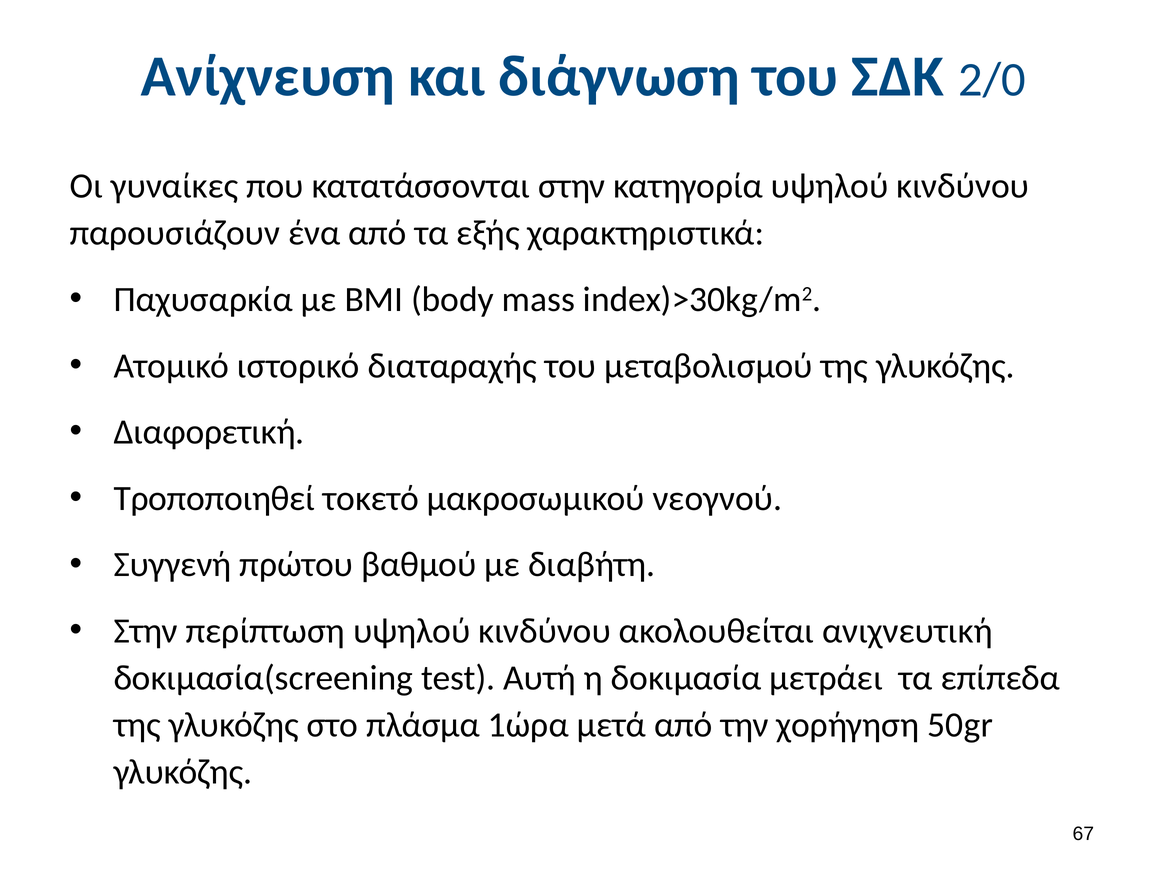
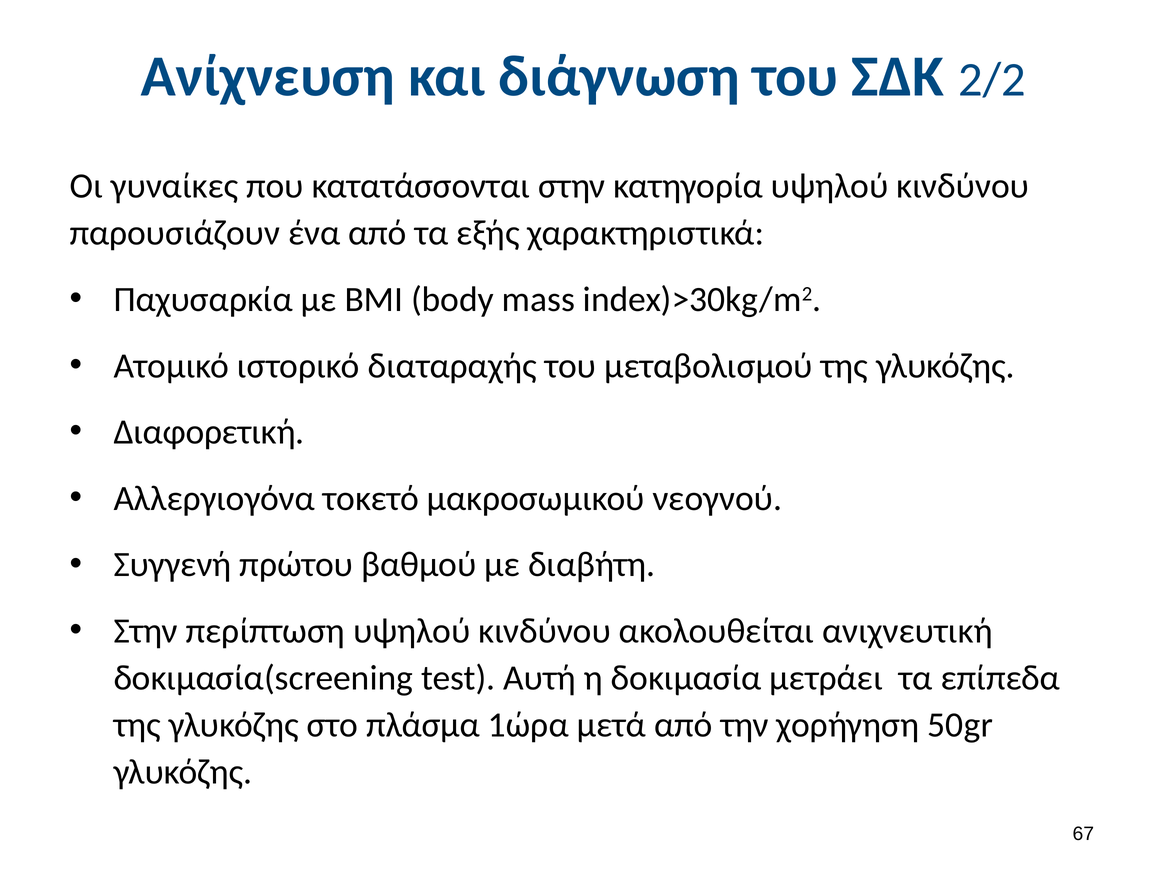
2/0: 2/0 -> 2/2
Τροποποιηθεί: Τροποποιηθεί -> Αλλεργιογόνα
